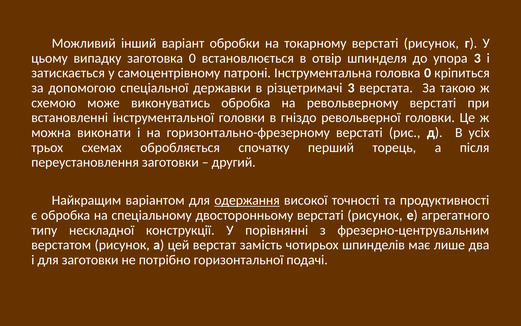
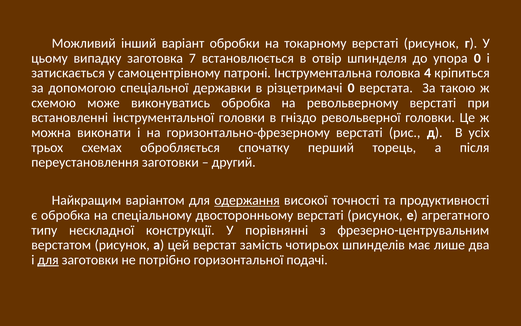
заготовка 0: 0 -> 7
упора 3: 3 -> 0
головка 0: 0 -> 4
різцетримачі 3: 3 -> 0
для at (48, 260) underline: none -> present
